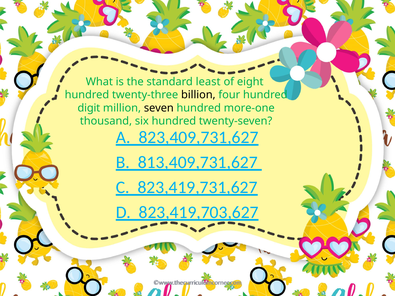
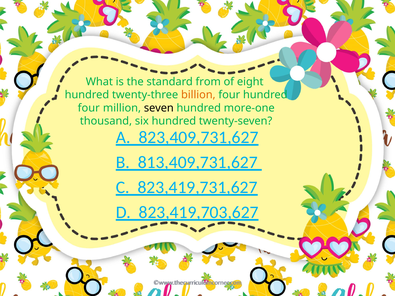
least: least -> from
billion colour: black -> orange
digit at (89, 108): digit -> four
